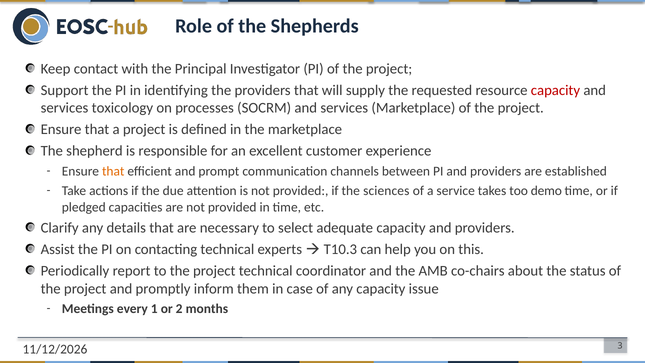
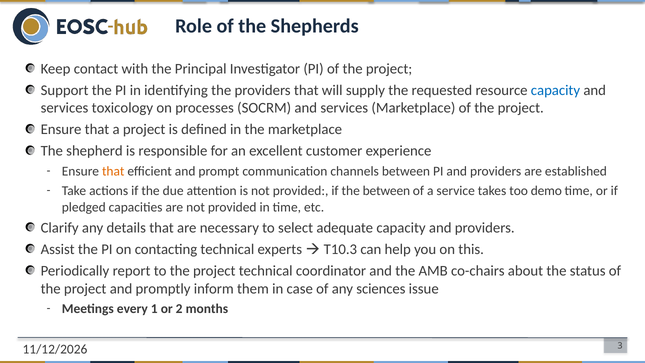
capacity at (555, 90) colour: red -> blue
the sciences: sciences -> between
any capacity: capacity -> sciences
